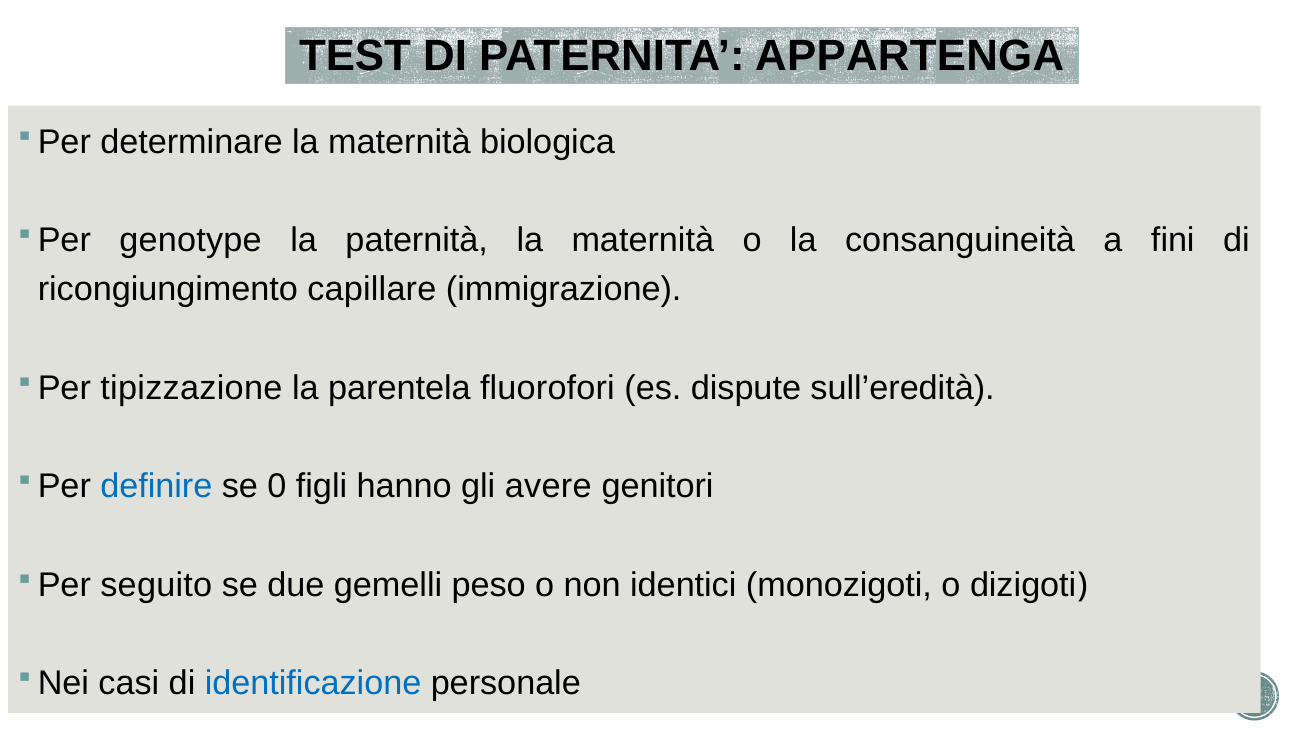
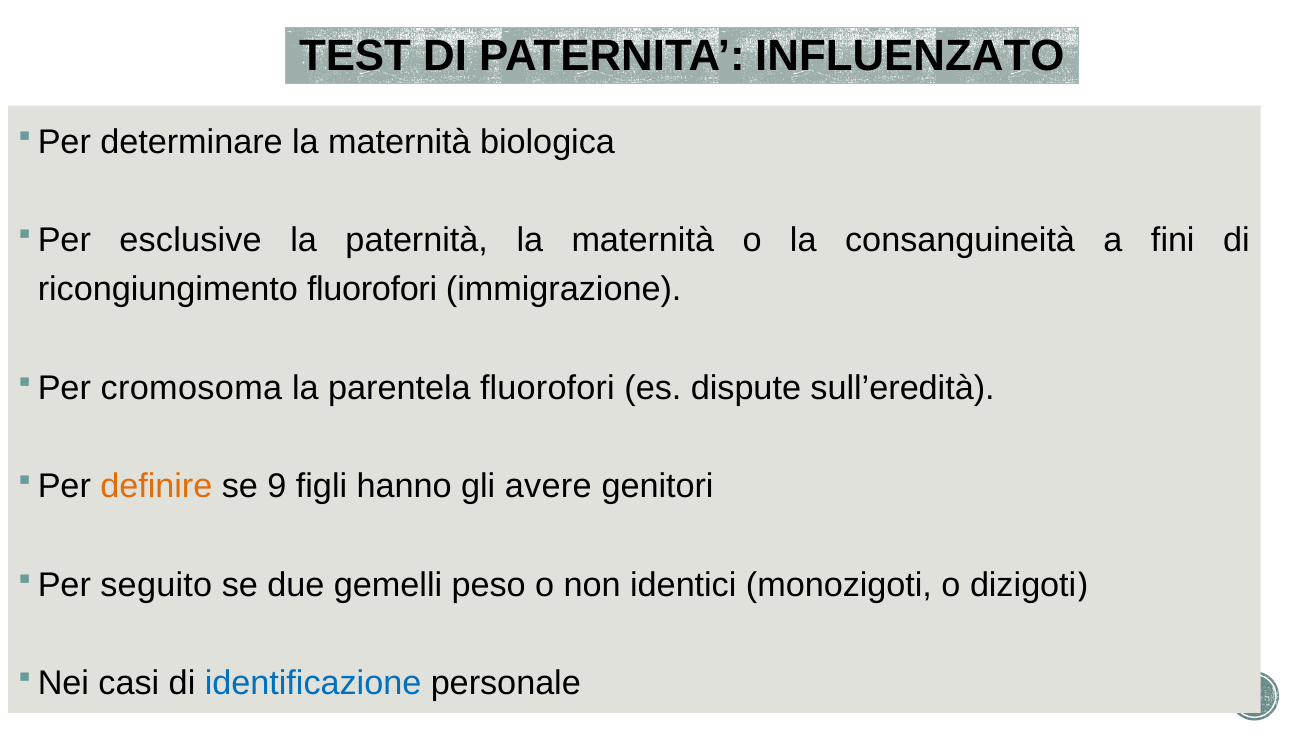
APPARTENGA: APPARTENGA -> INFLUENZATO
genotype: genotype -> esclusive
ricongiungimento capillare: capillare -> fluorofori
tipizzazione: tipizzazione -> cromosoma
definire colour: blue -> orange
0: 0 -> 9
